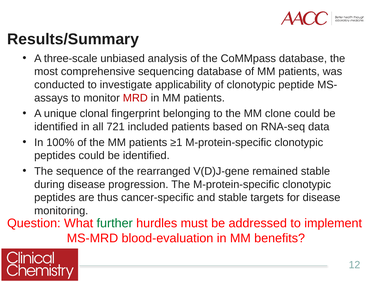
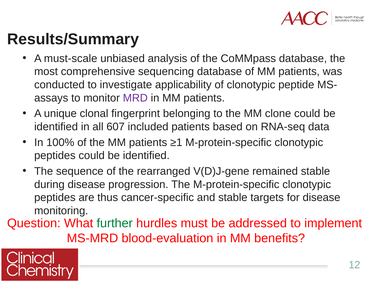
three-scale: three-scale -> must-scale
MRD colour: red -> purple
721: 721 -> 607
